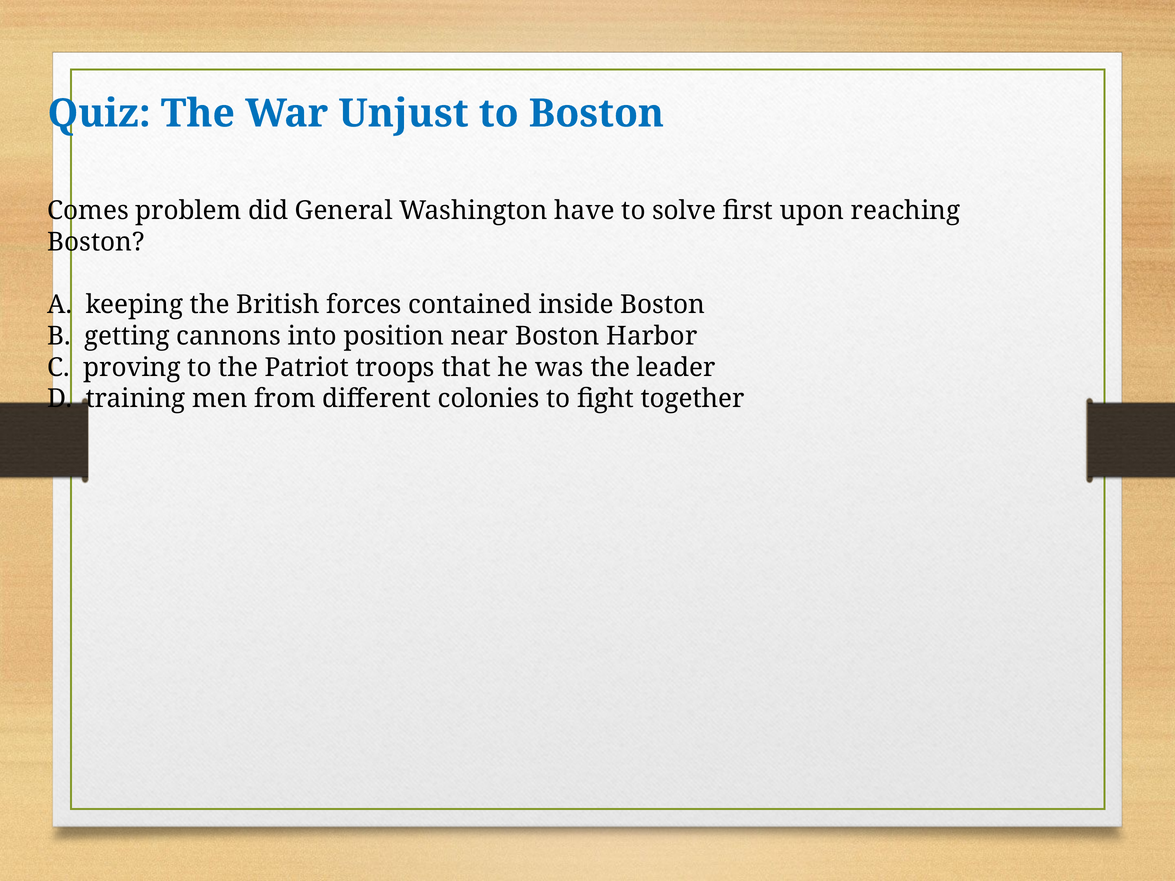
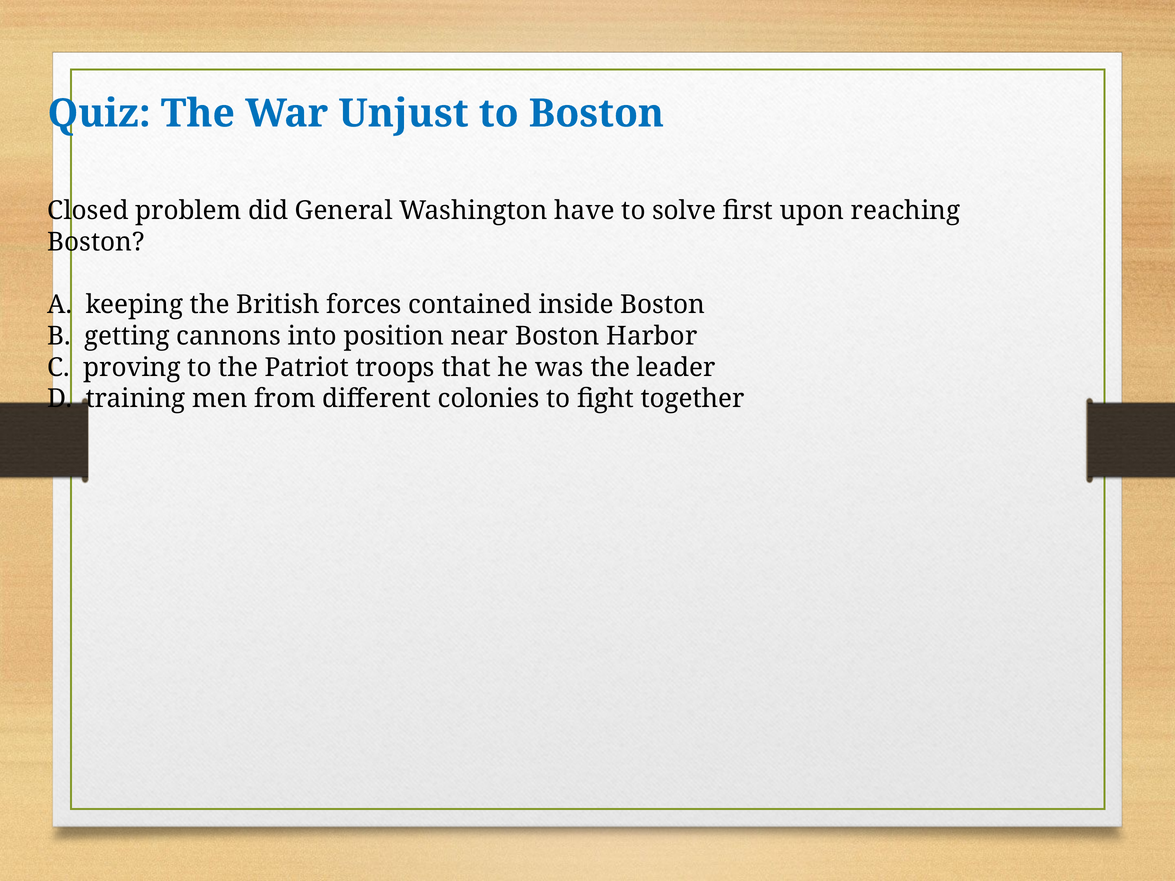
Comes: Comes -> Closed
